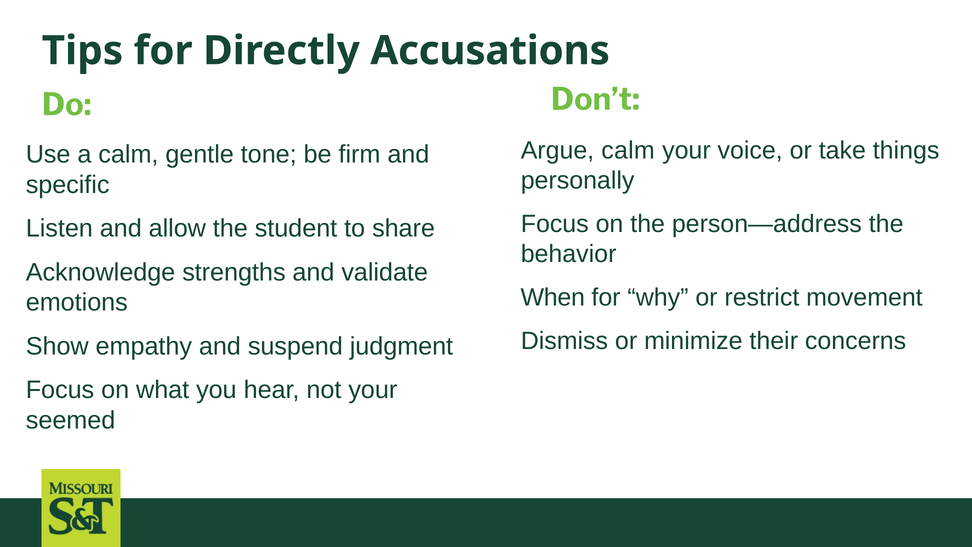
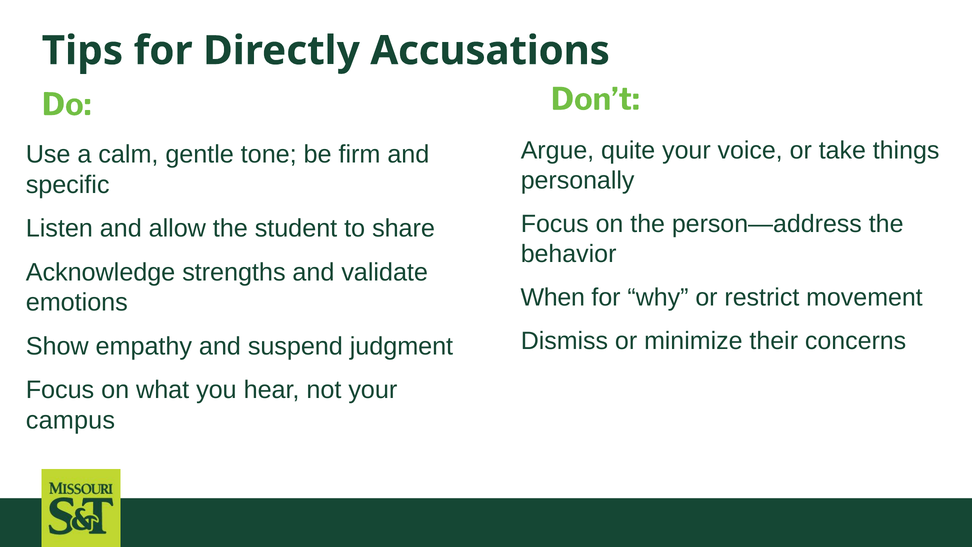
Argue calm: calm -> quite
seemed: seemed -> campus
